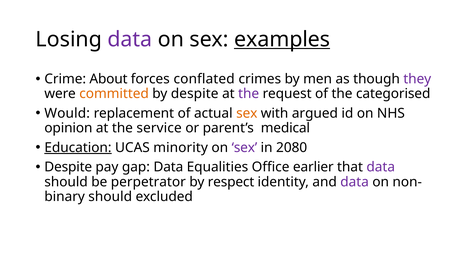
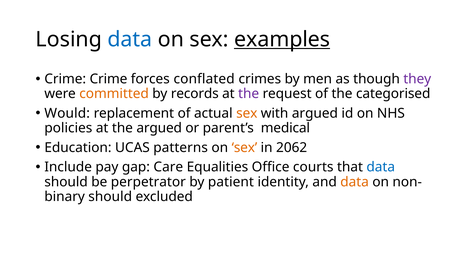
data at (130, 39) colour: purple -> blue
Crime About: About -> Crime
by despite: despite -> records
opinion: opinion -> policies
the service: service -> argued
Education underline: present -> none
minority: minority -> patterns
sex at (244, 147) colour: purple -> orange
2080: 2080 -> 2062
Despite at (68, 167): Despite -> Include
gap Data: Data -> Care
earlier: earlier -> courts
data at (381, 167) colour: purple -> blue
respect: respect -> patient
data at (355, 182) colour: purple -> orange
